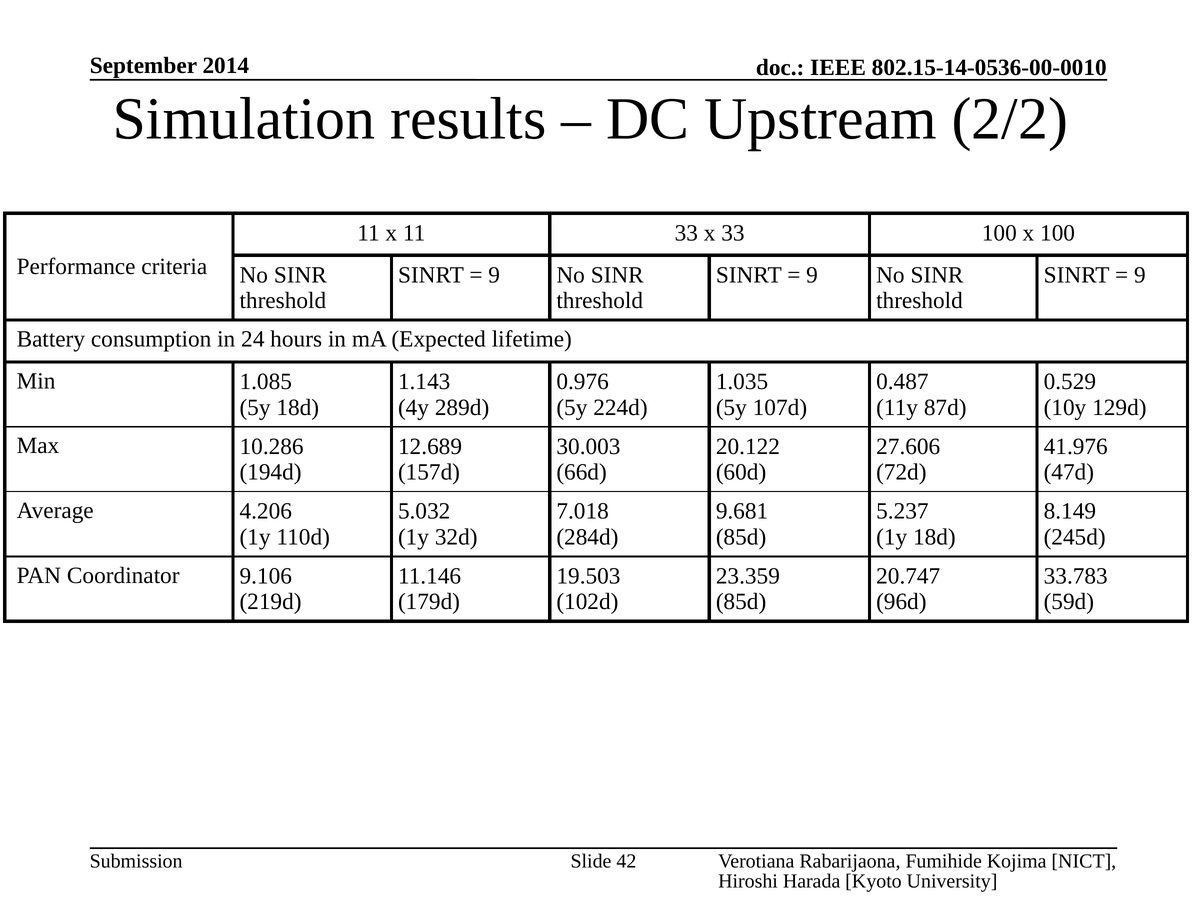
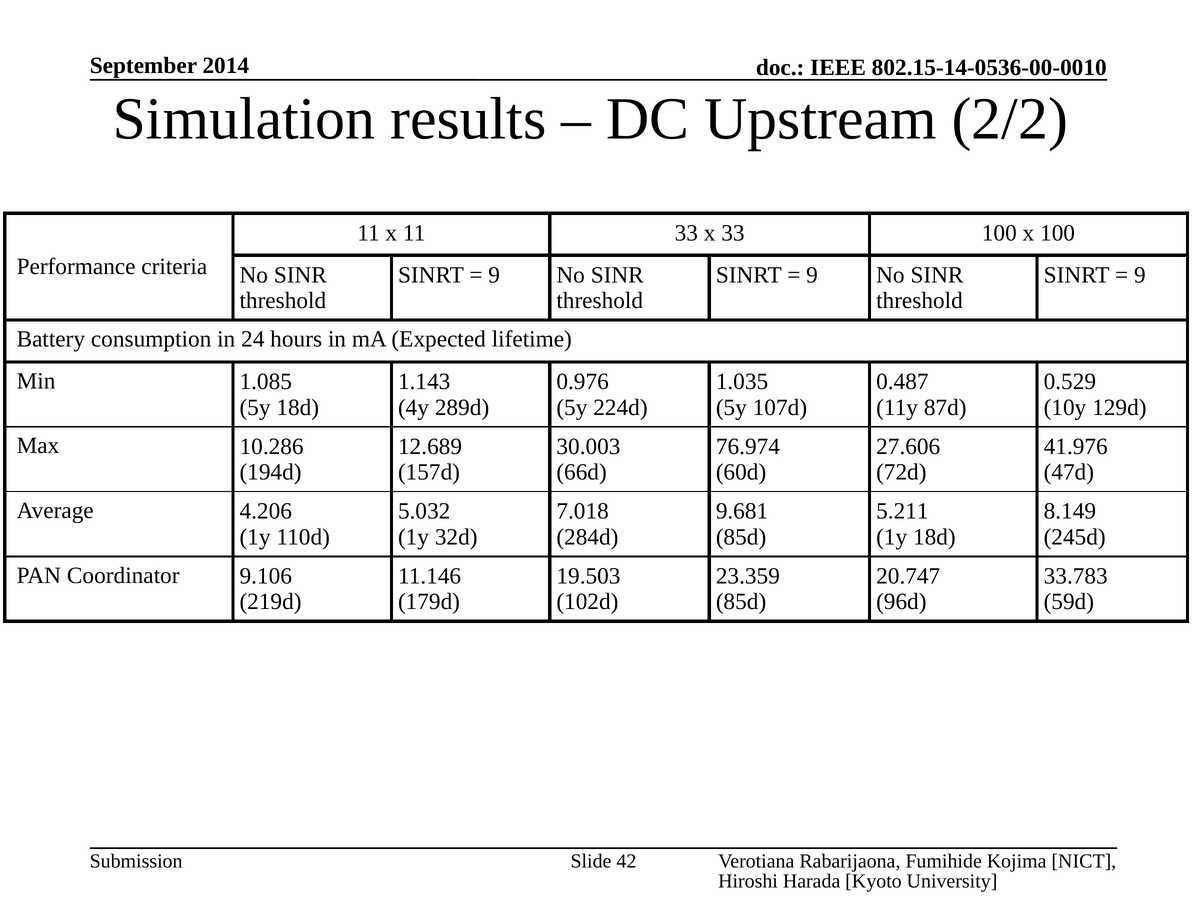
20.122: 20.122 -> 76.974
5.237: 5.237 -> 5.211
